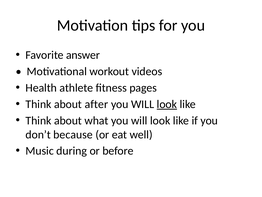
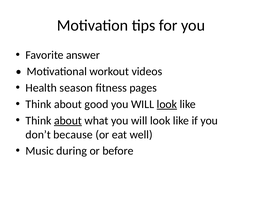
athlete: athlete -> season
after: after -> good
about at (68, 120) underline: none -> present
